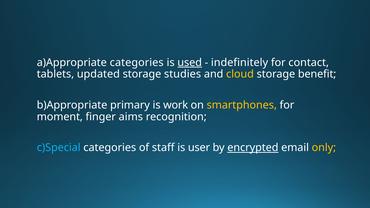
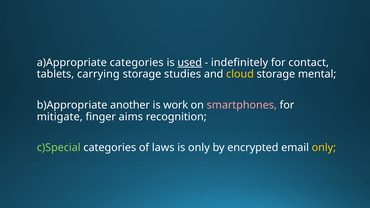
updated: updated -> carrying
benefit: benefit -> mental
primary: primary -> another
smartphones colour: yellow -> pink
moment: moment -> mitigate
c)Special colour: light blue -> light green
staff: staff -> laws
is user: user -> only
encrypted underline: present -> none
